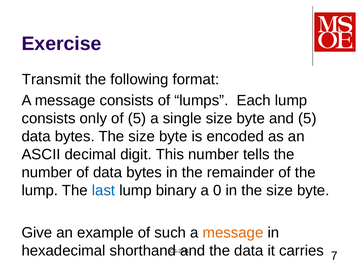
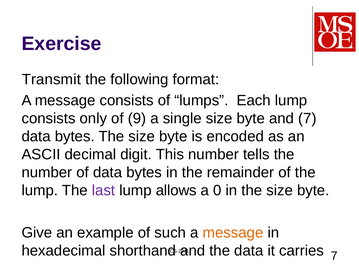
of 5: 5 -> 9
and 5: 5 -> 7
last colour: blue -> purple
binary: binary -> allows
